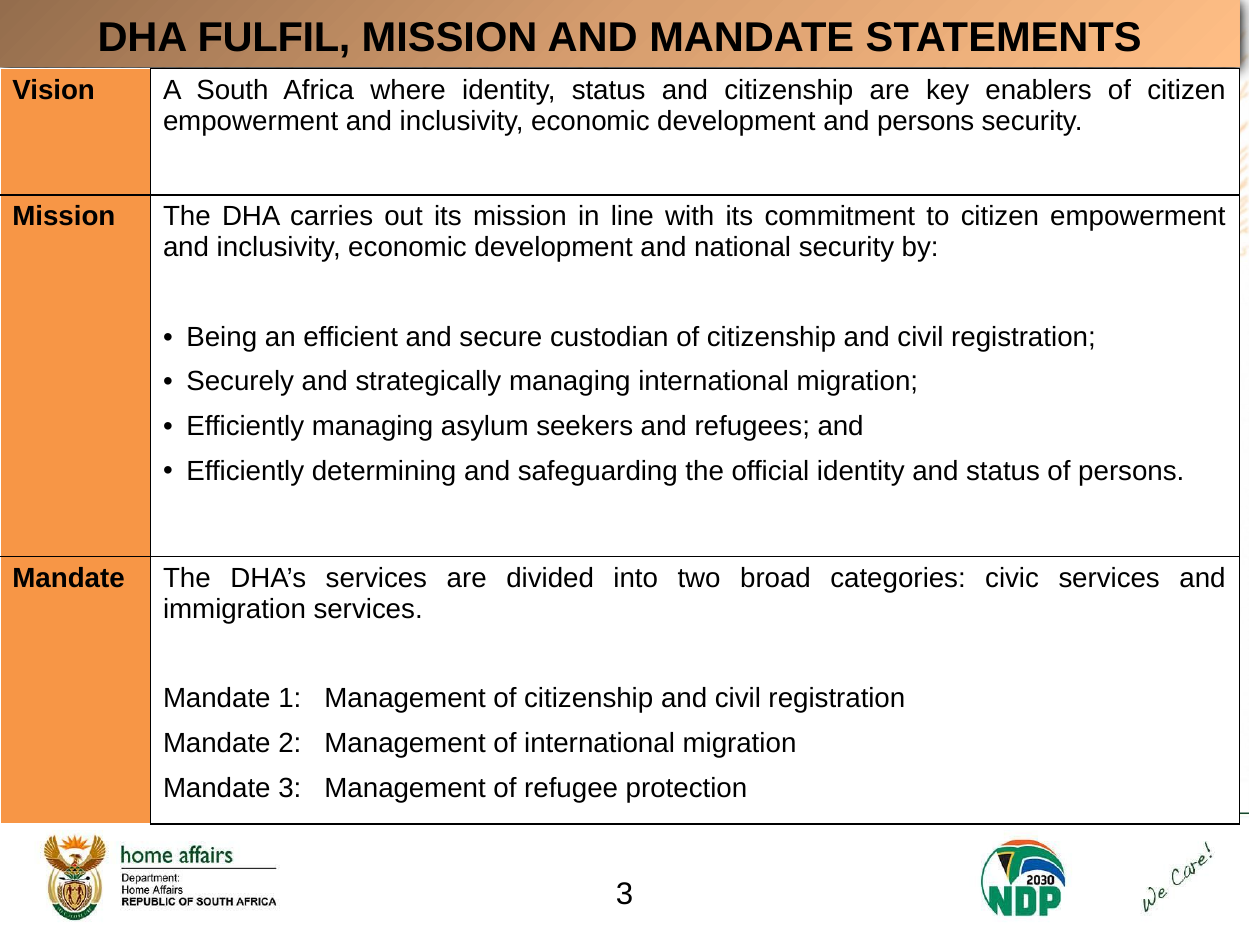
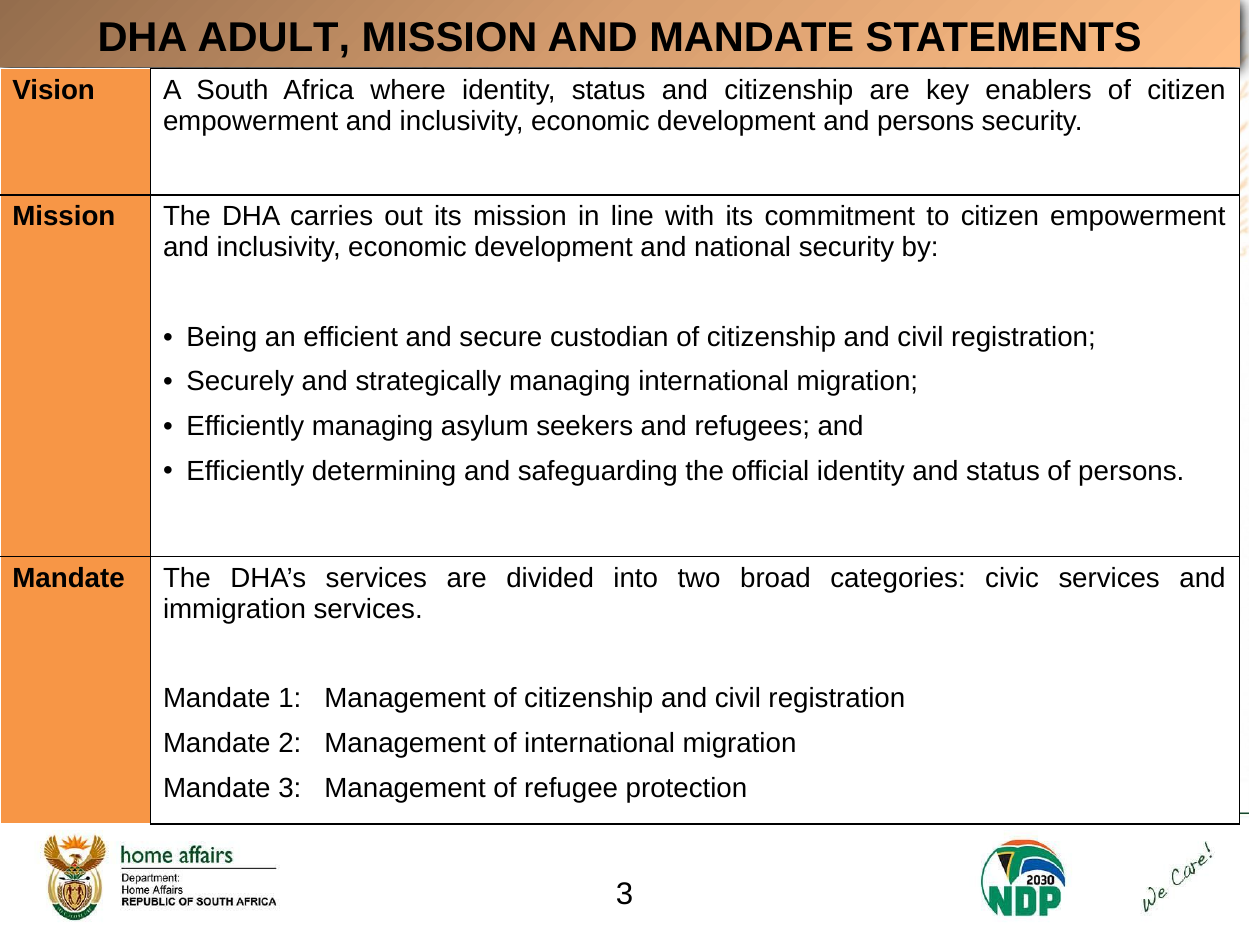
FULFIL: FULFIL -> ADULT
